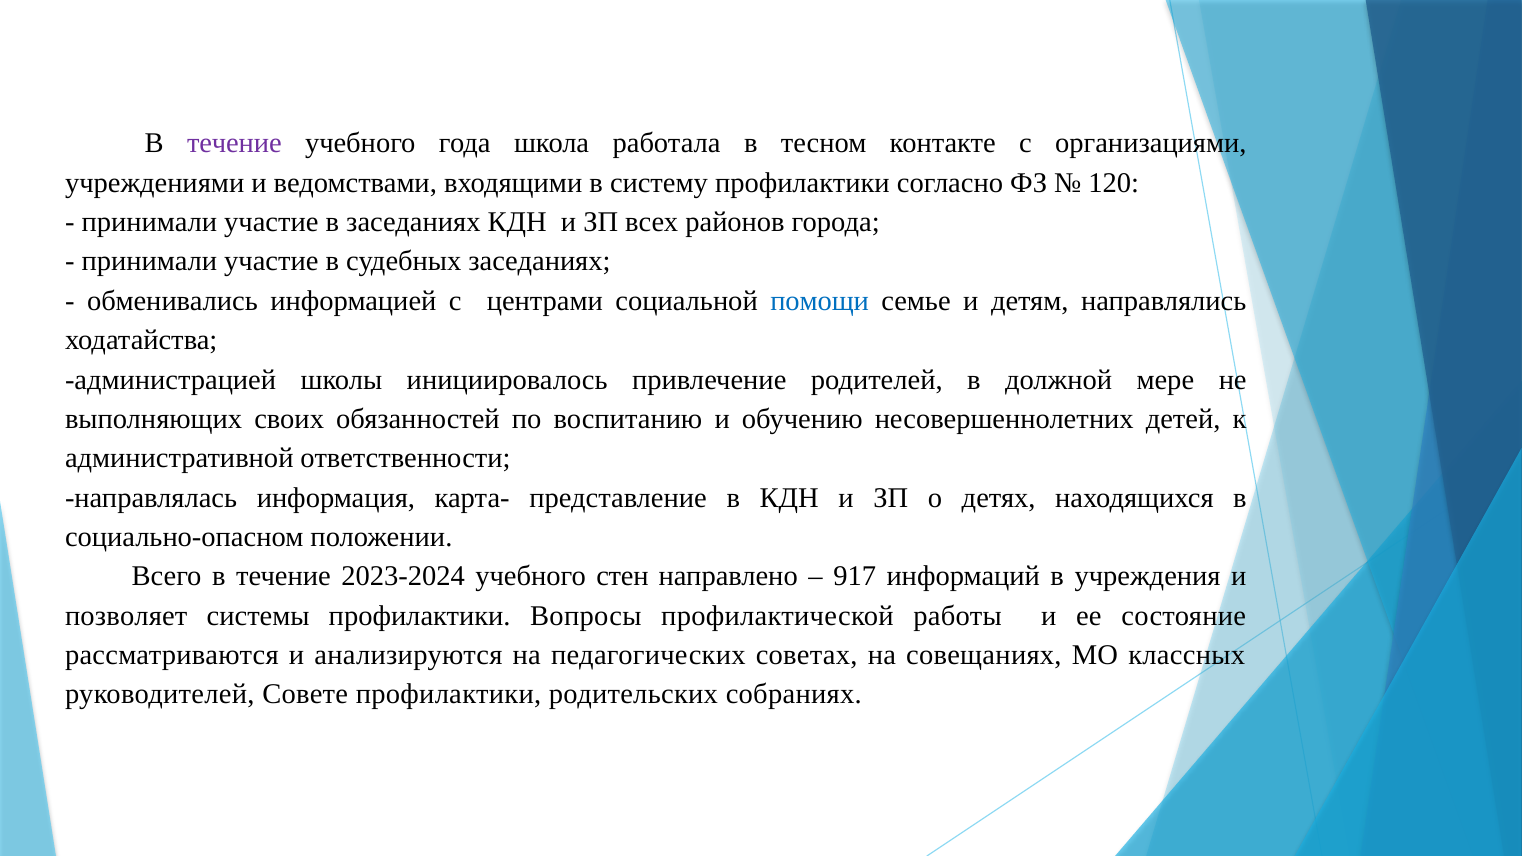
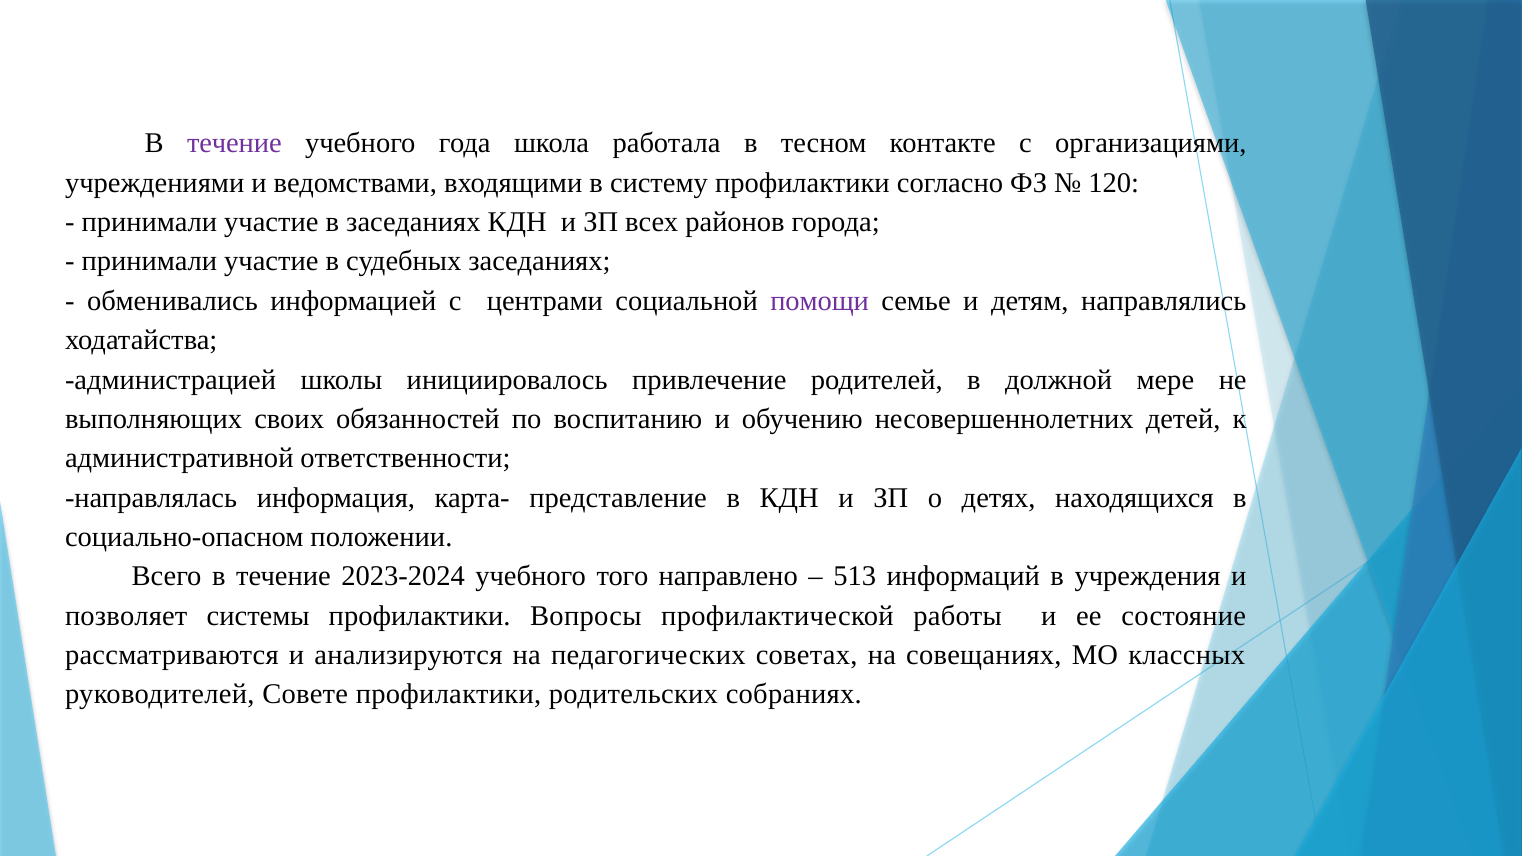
помощи colour: blue -> purple
стен: стен -> того
917: 917 -> 513
